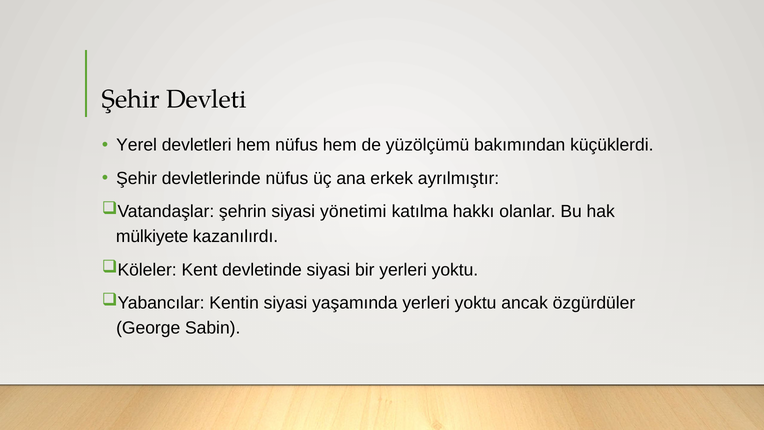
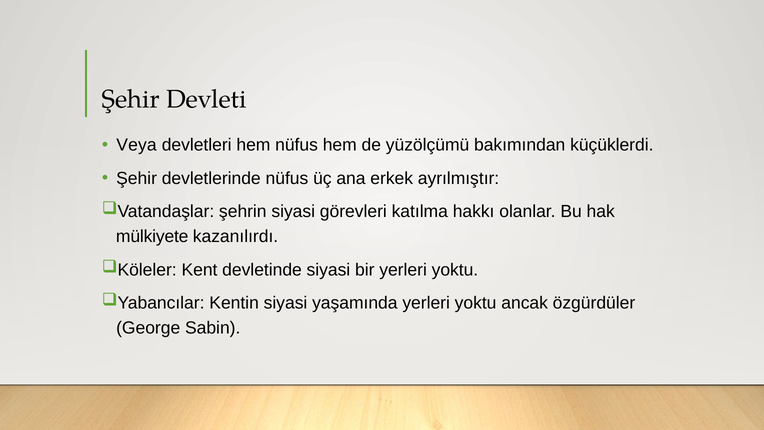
Yerel: Yerel -> Veya
yönetimi: yönetimi -> görevleri
